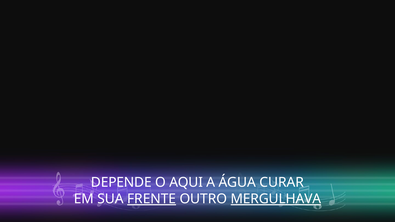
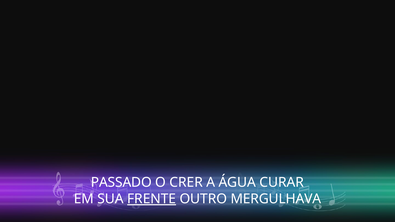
DEPENDE: DEPENDE -> PASSADO
AQUI: AQUI -> CRER
MERGULHAVA underline: present -> none
